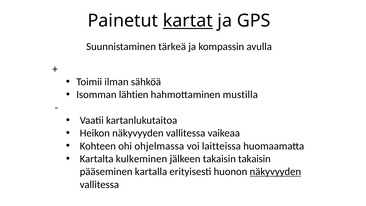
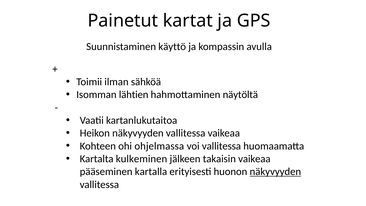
kartat underline: present -> none
tärkeä: tärkeä -> käyttö
mustilla: mustilla -> näytöltä
voi laitteissa: laitteissa -> vallitessa
takaisin takaisin: takaisin -> vaikeaa
